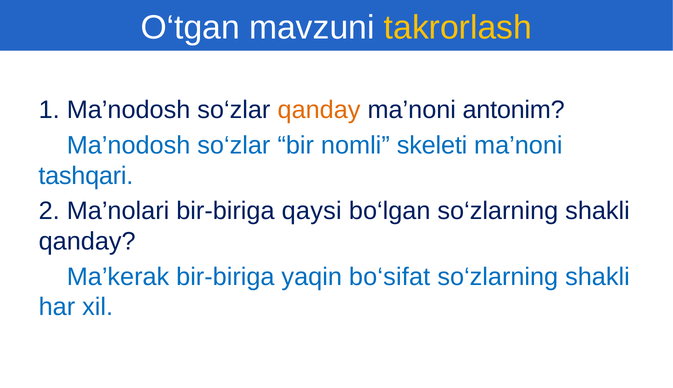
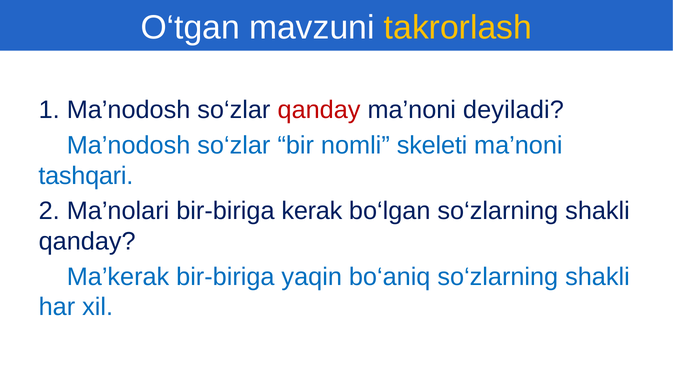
qanday at (319, 110) colour: orange -> red
antonim: antonim -> deyiladi
qaysi: qaysi -> kerak
bo‘sifat: bo‘sifat -> bo‘aniq
